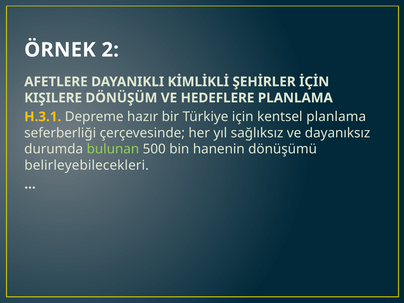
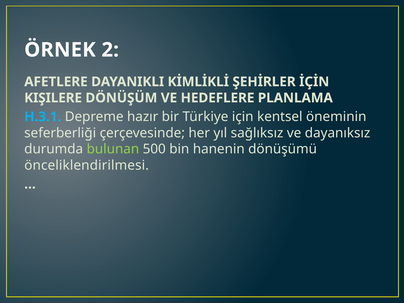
H.3.1 colour: yellow -> light blue
kentsel planlama: planlama -> öneminin
belirleyebilecekleri: belirleyebilecekleri -> önceliklendirilmesi
